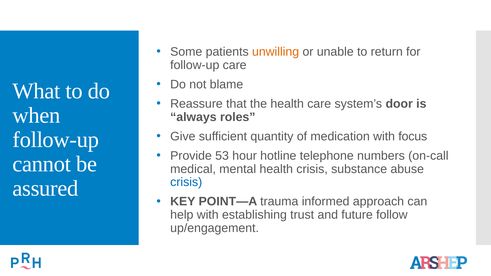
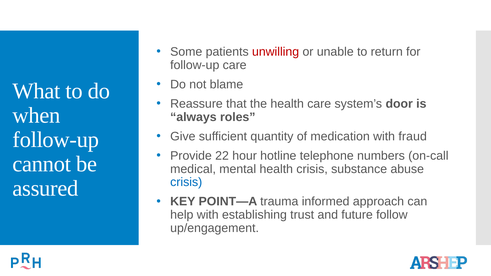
unwilling colour: orange -> red
focus: focus -> fraud
53: 53 -> 22
